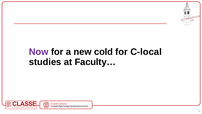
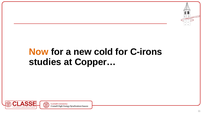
Now colour: purple -> orange
C-local: C-local -> C-irons
Faculty…: Faculty… -> Copper…
